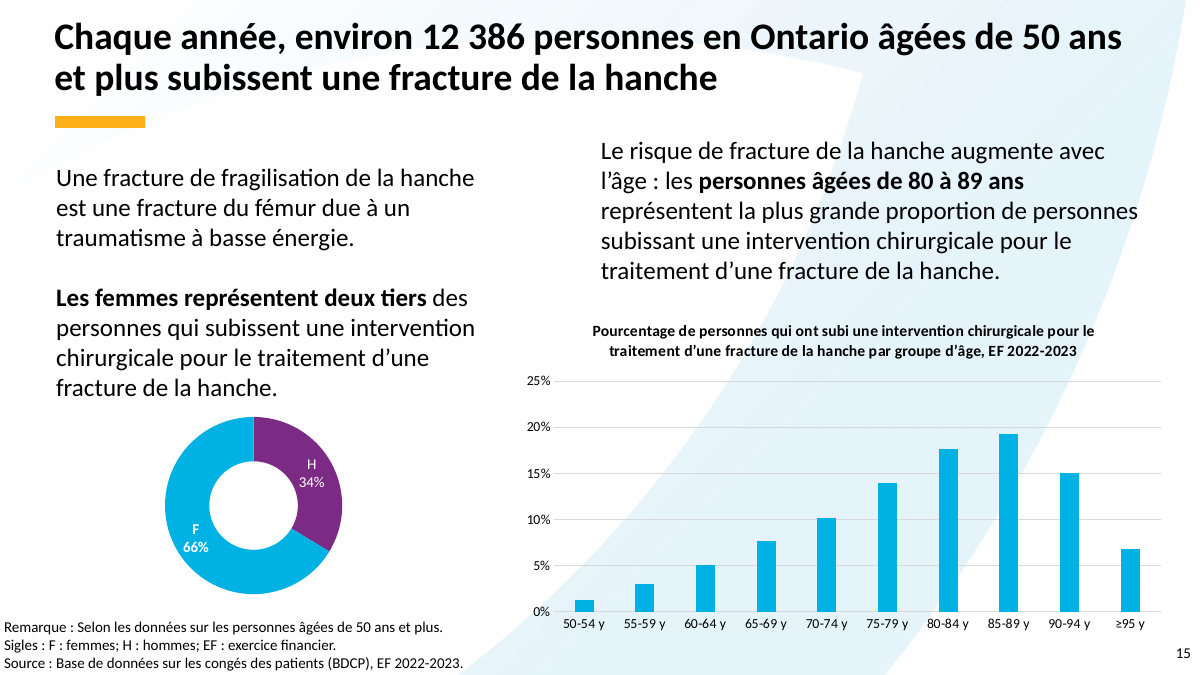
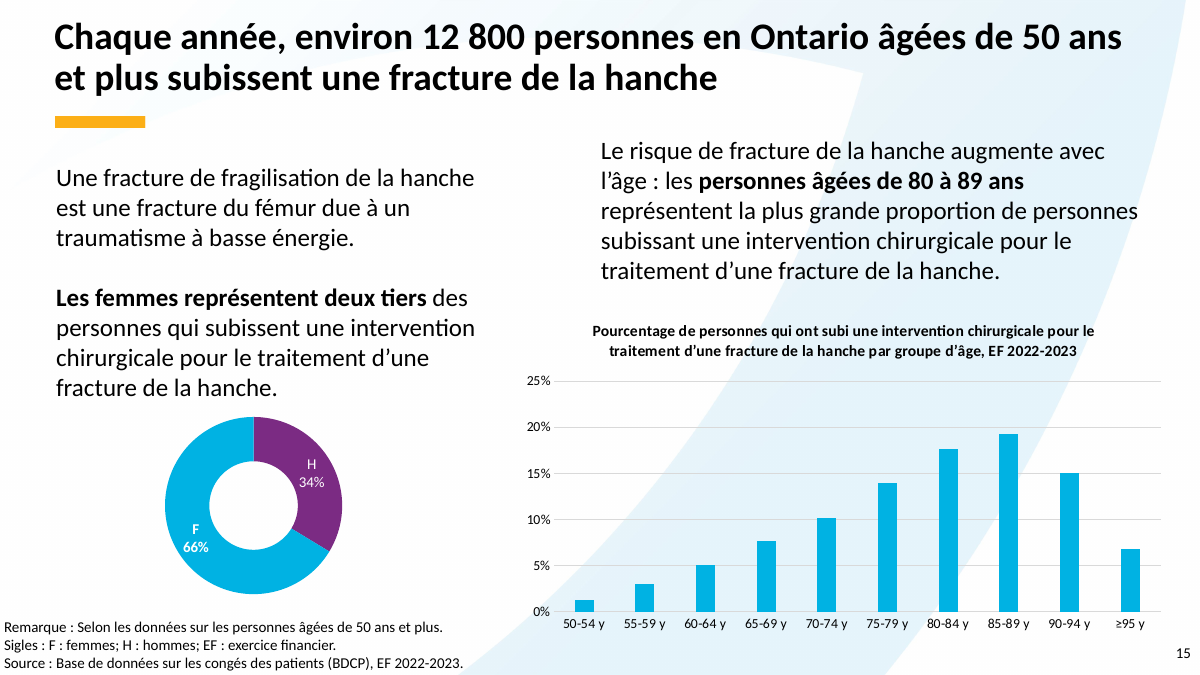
386: 386 -> 800
